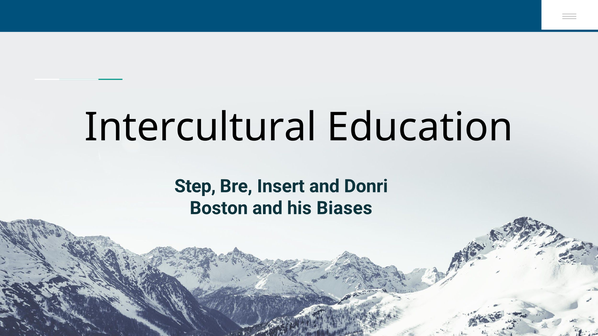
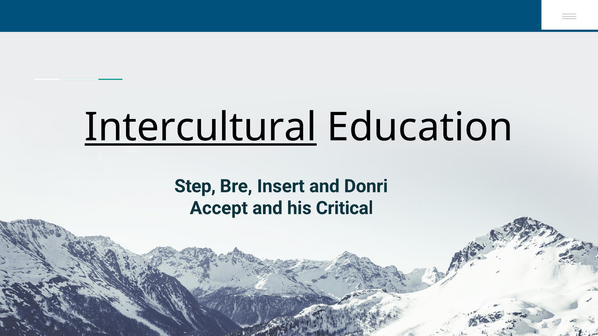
Intercultural underline: none -> present
Boston: Boston -> Accept
Biases: Biases -> Critical
